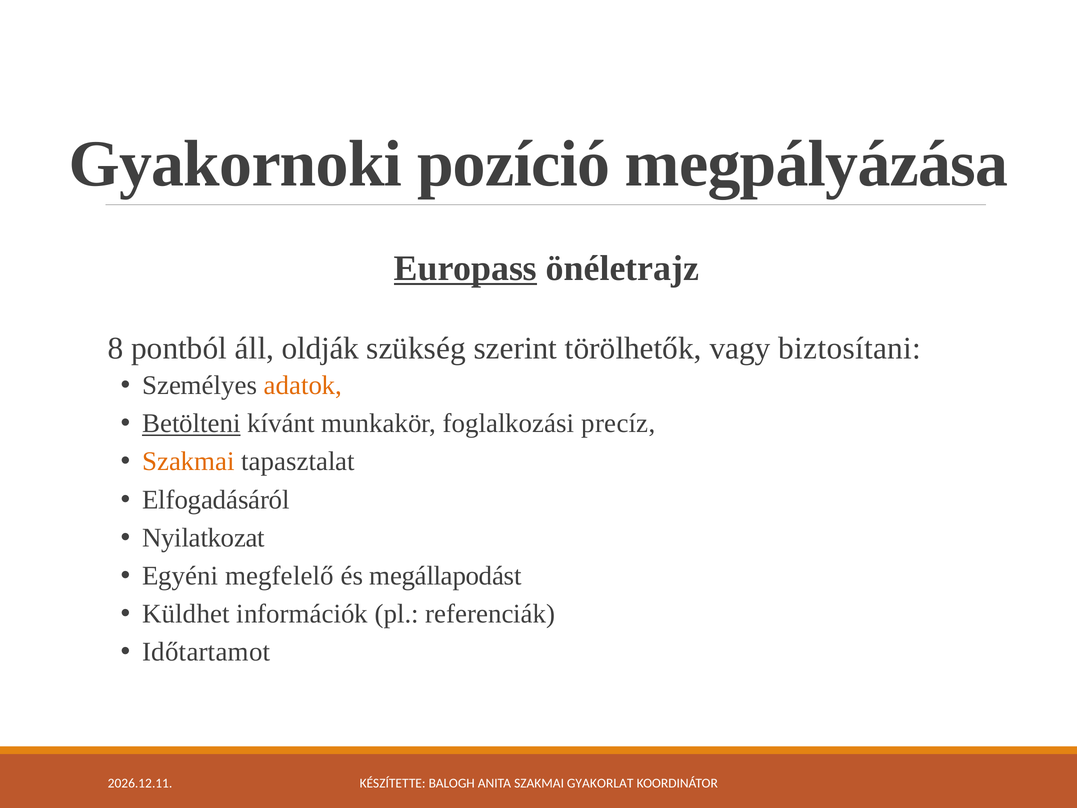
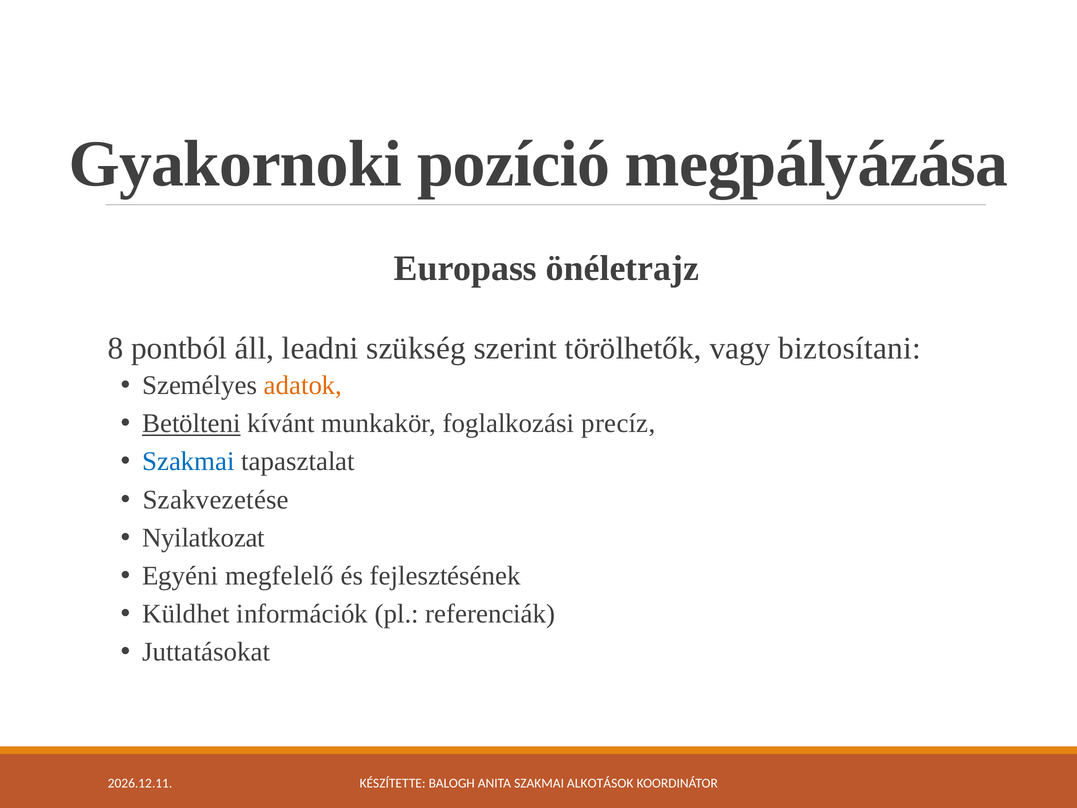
Europass underline: present -> none
oldják: oldják -> leadni
Szakmai at (188, 461) colour: orange -> blue
Elfogadásáról: Elfogadásáról -> Szakvezetése
megállapodást: megállapodást -> fejlesztésének
Időtartamot: Időtartamot -> Juttatásokat
GYAKORLAT: GYAKORLAT -> ALKOTÁSOK
